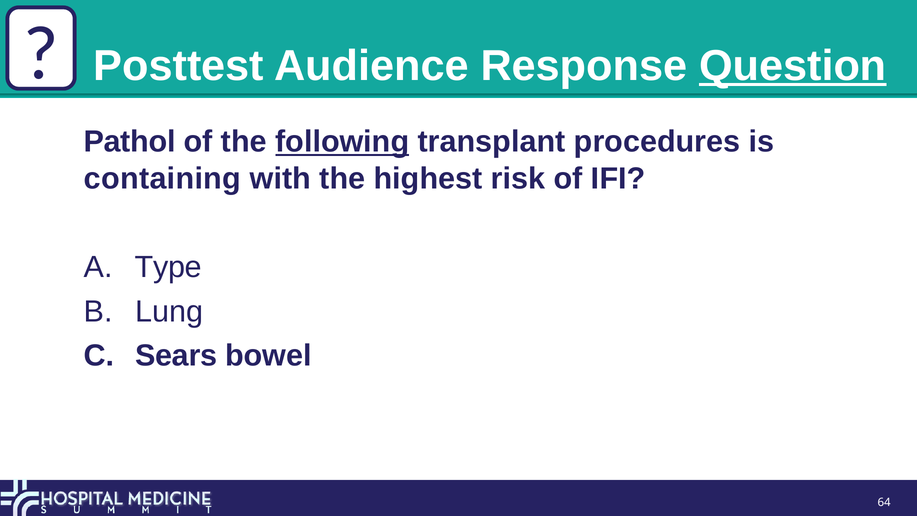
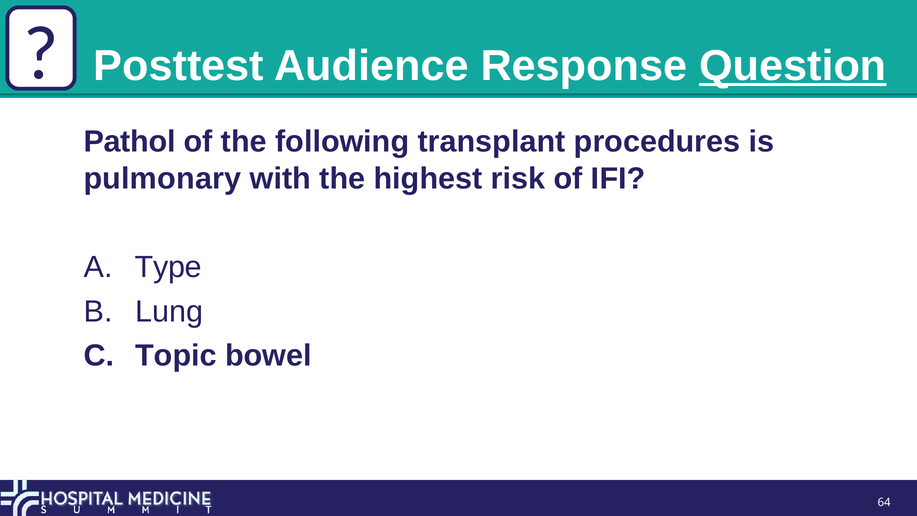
following underline: present -> none
containing: containing -> pulmonary
Sears: Sears -> Topic
